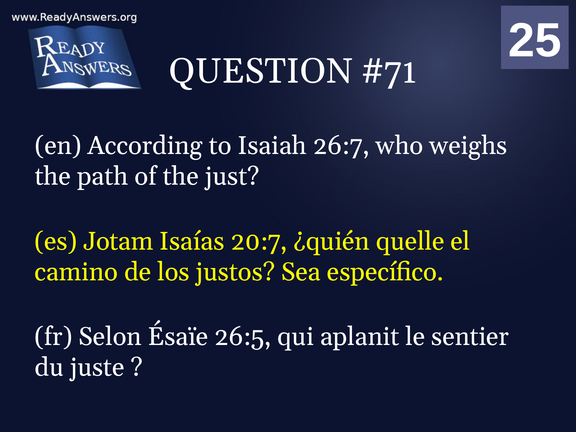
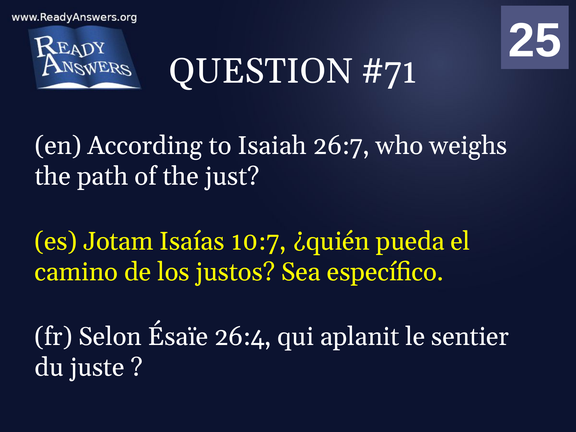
20:7: 20:7 -> 10:7
quelle: quelle -> pueda
26:5: 26:5 -> 26:4
